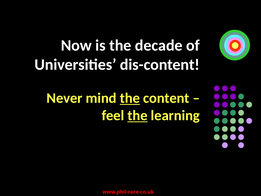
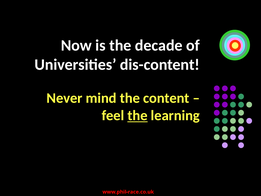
the at (130, 98) underline: present -> none
